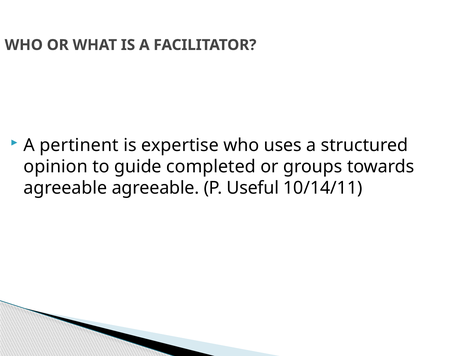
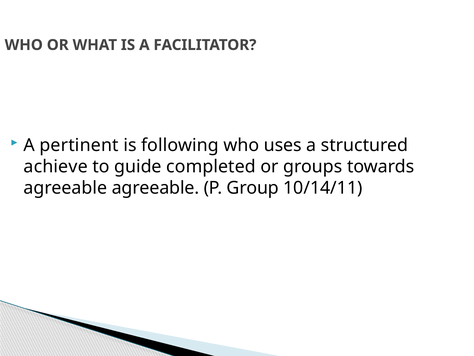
expertise: expertise -> following
opinion: opinion -> achieve
Useful: Useful -> Group
